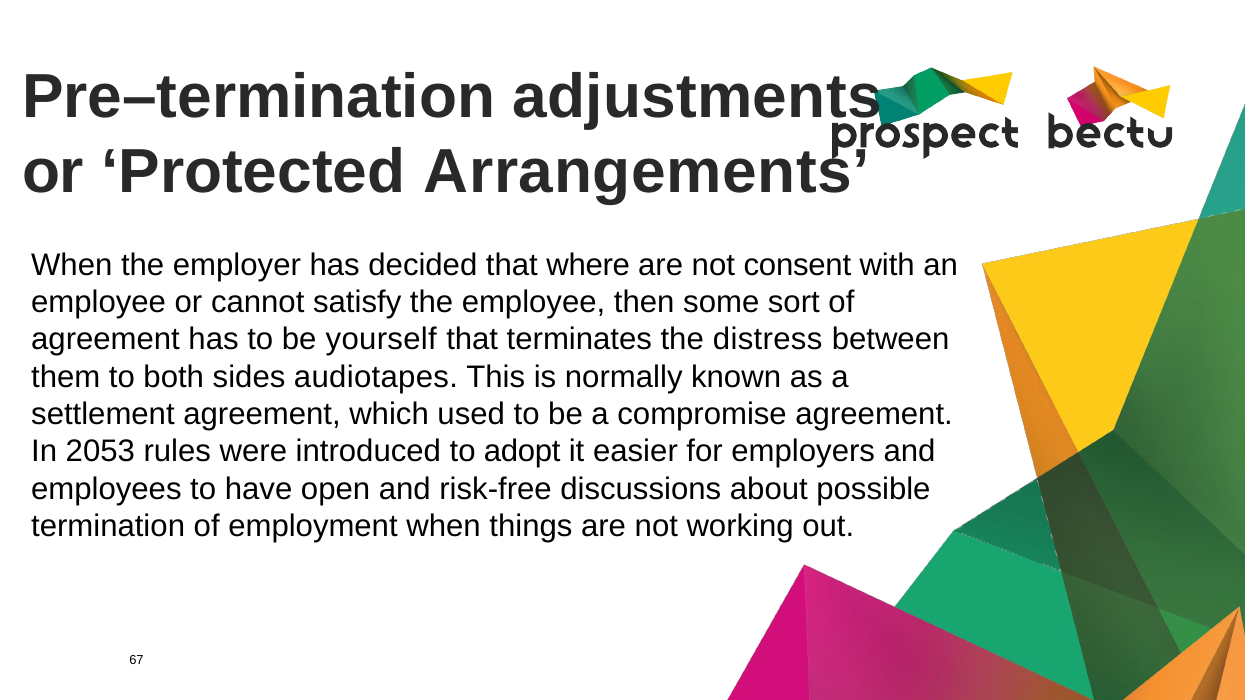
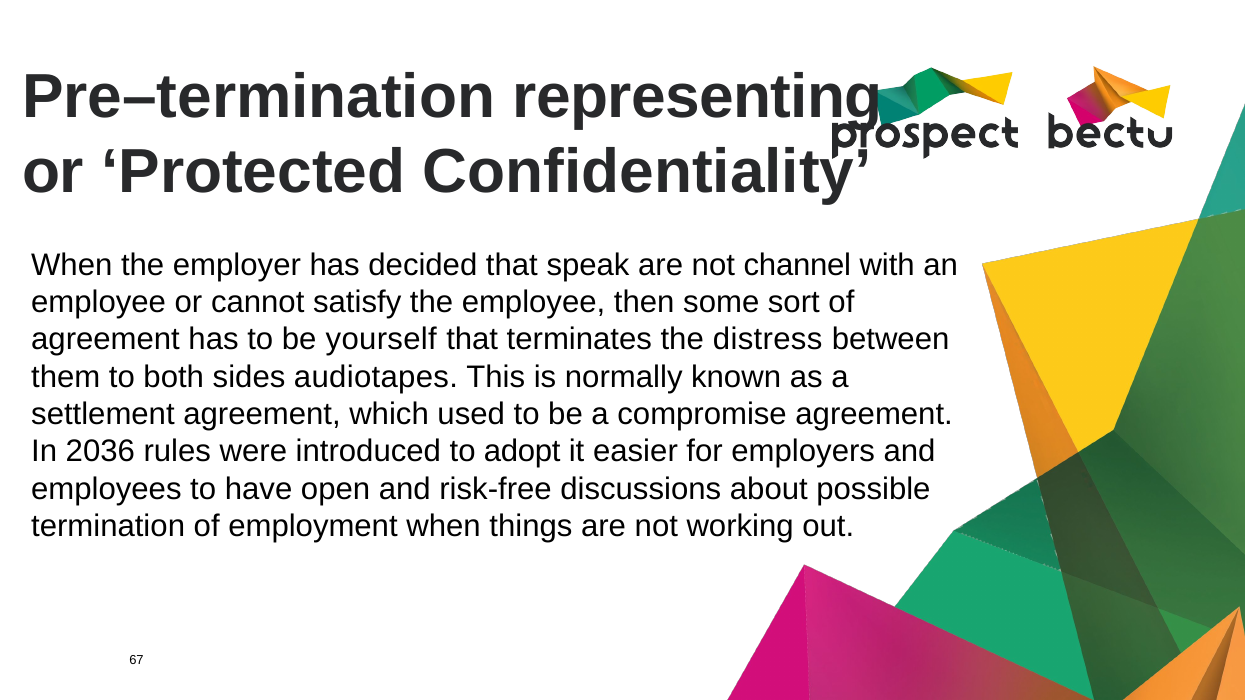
adjustments: adjustments -> representing
Arrangements: Arrangements -> Confidentiality
where: where -> speak
consent: consent -> channel
2053: 2053 -> 2036
